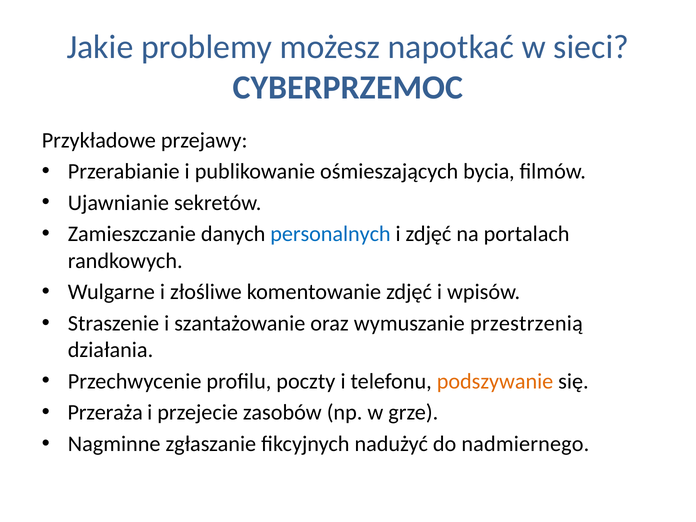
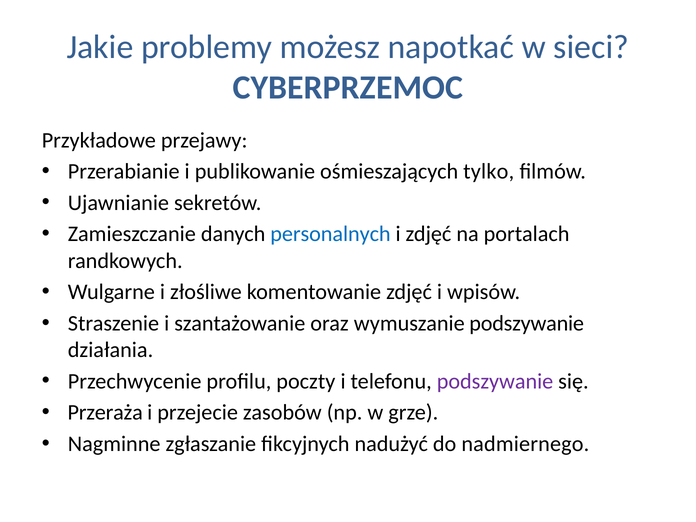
bycia: bycia -> tylko
wymuszanie przestrzenią: przestrzenią -> podszywanie
podszywanie at (495, 381) colour: orange -> purple
